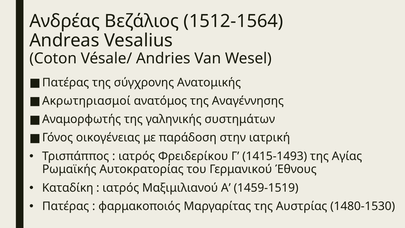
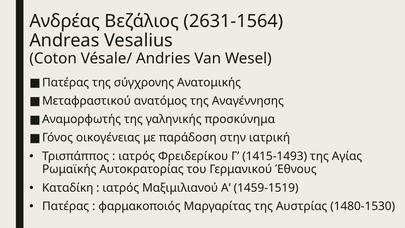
1512-1564: 1512-1564 -> 2631-1564
Ακρωτηριασμοί: Ακρωτηριασμοί -> Μεταφραστικού
συστημάτων: συστημάτων -> προσκύνημα
